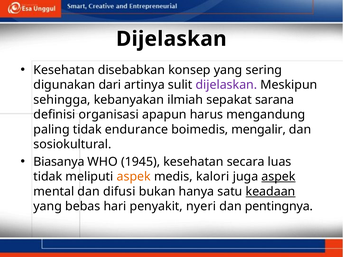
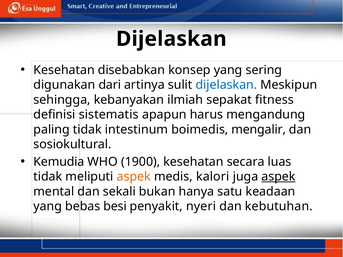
dijelaskan at (226, 85) colour: purple -> blue
sarana: sarana -> fitness
organisasi: organisasi -> sistematis
endurance: endurance -> intestinum
Biasanya: Biasanya -> Kemudia
1945: 1945 -> 1900
difusi: difusi -> sekali
keadaan underline: present -> none
hari: hari -> besi
pentingnya: pentingnya -> kebutuhan
